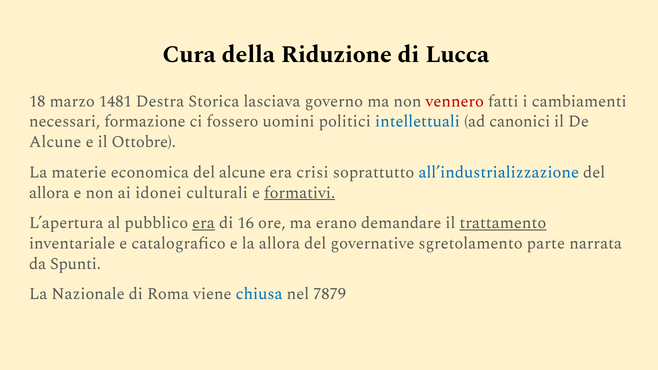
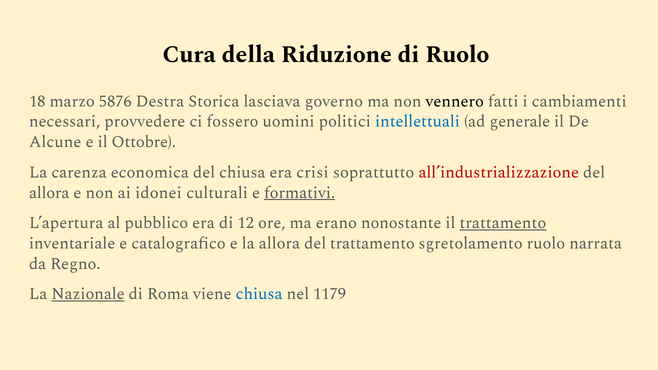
di Lucca: Lucca -> Ruolo
1481: 1481 -> 5876
vennero colour: red -> black
formazione: formazione -> provvedere
canonici: canonici -> generale
materie: materie -> carenza
del alcune: alcune -> chiusa
all’industrializzazione colour: blue -> red
era at (204, 223) underline: present -> none
16: 16 -> 12
demandare: demandare -> nonostante
del governative: governative -> trattamento
sgretolamento parte: parte -> ruolo
Spunti: Spunti -> Regno
Nazionale underline: none -> present
7879: 7879 -> 1179
